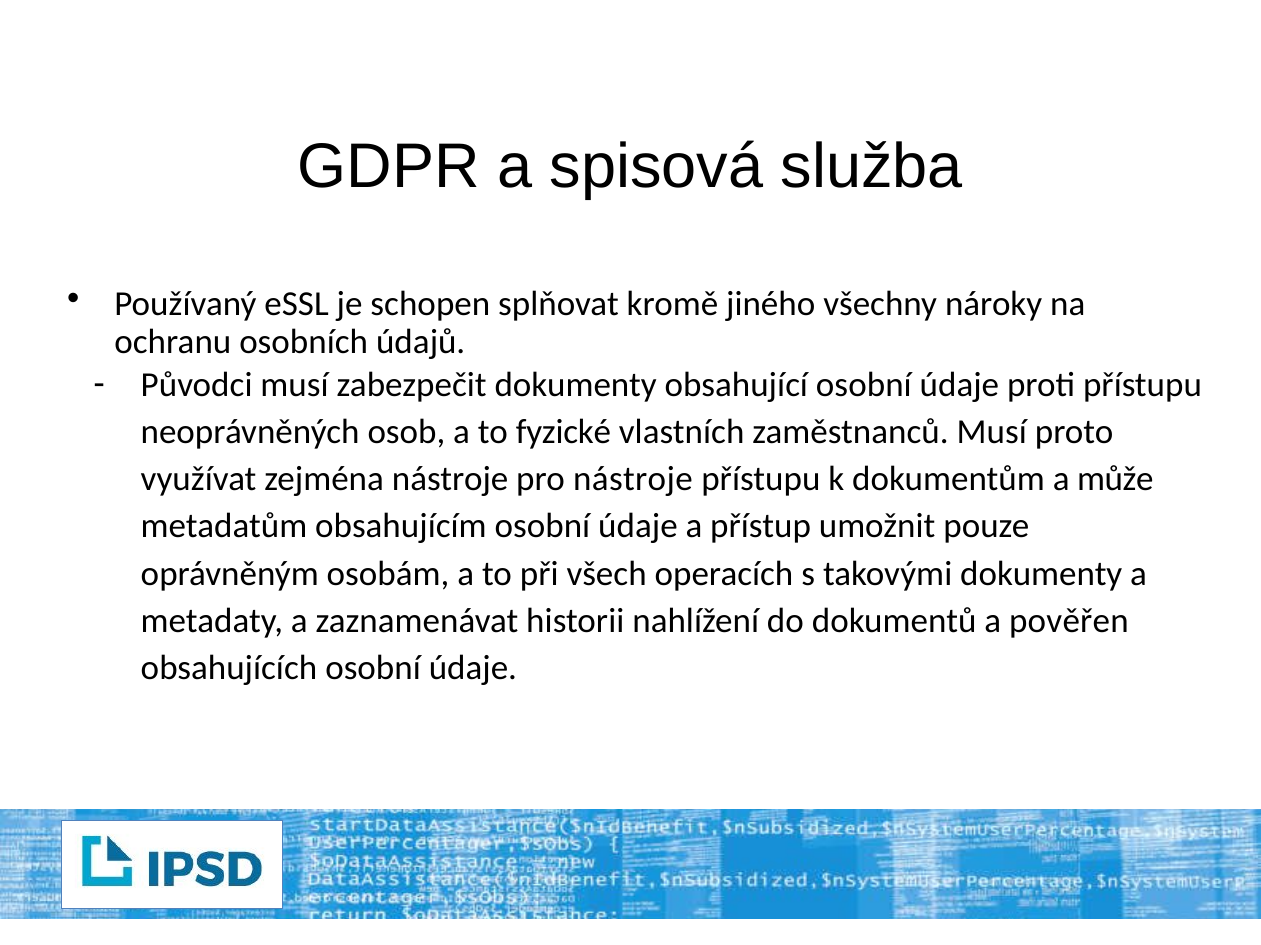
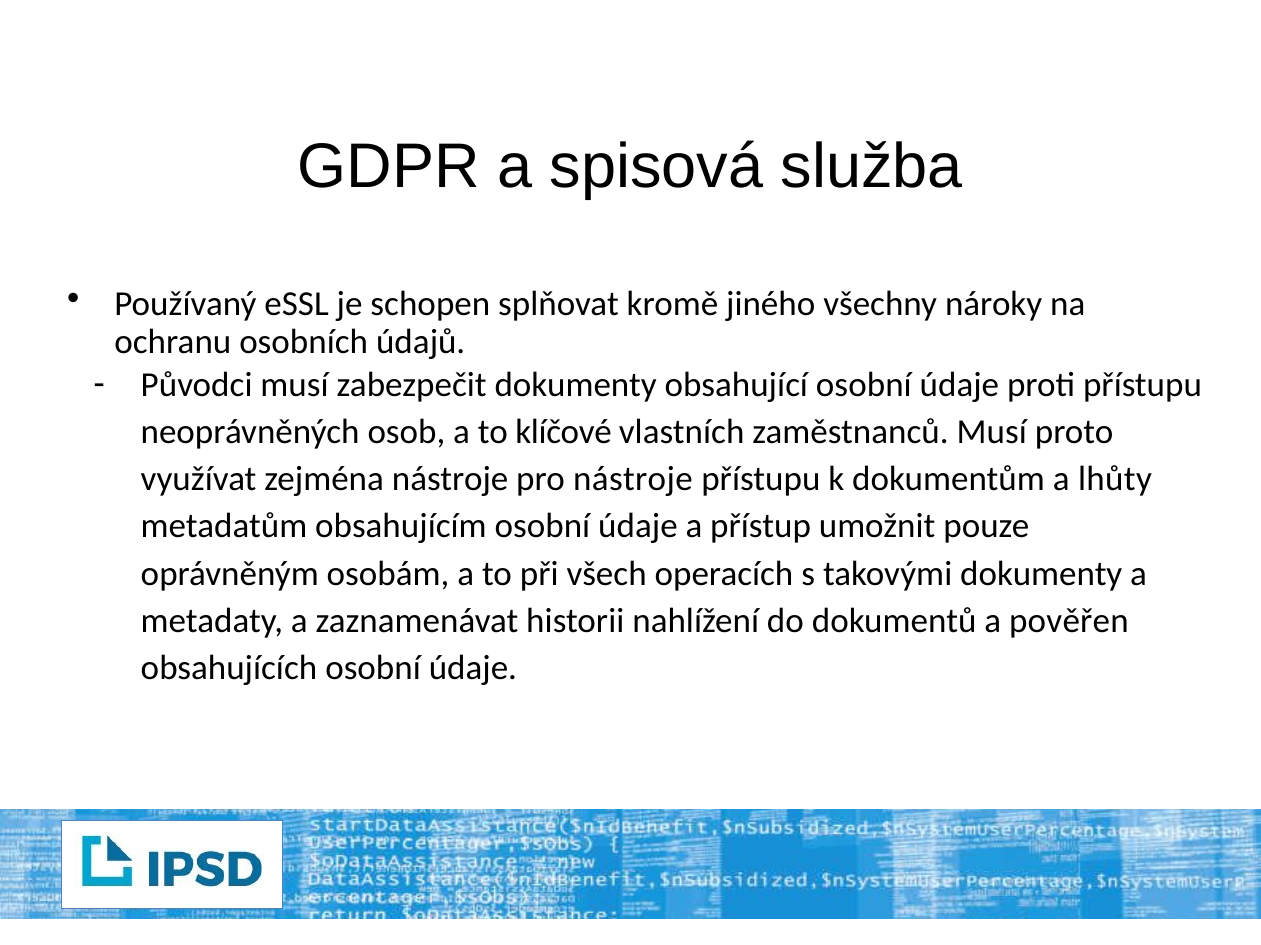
fyzické: fyzické -> klíčové
může: může -> lhůty
